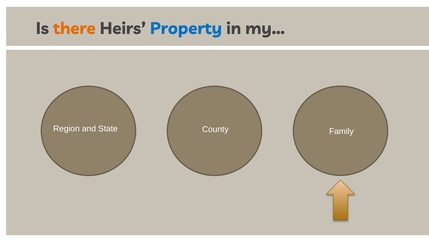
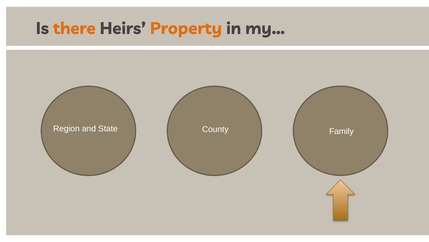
Property colour: blue -> orange
